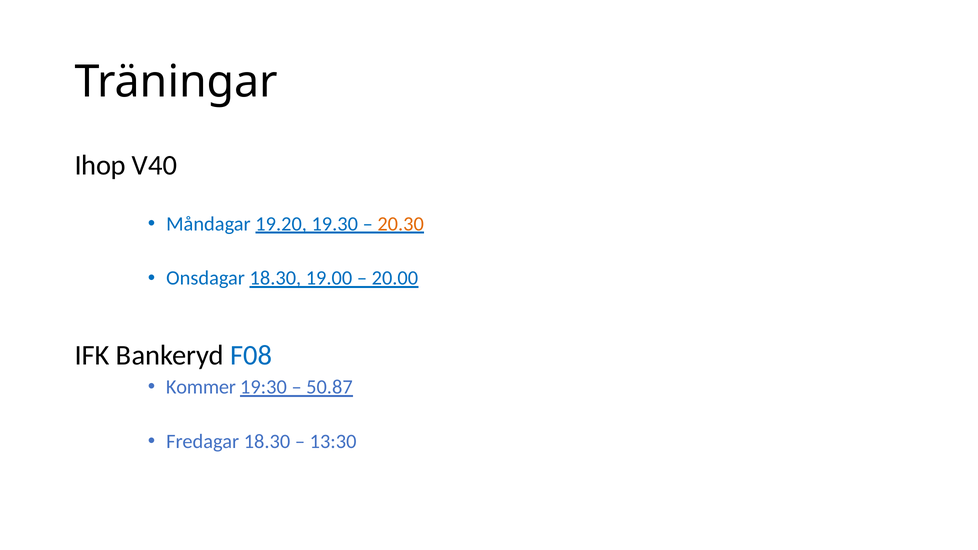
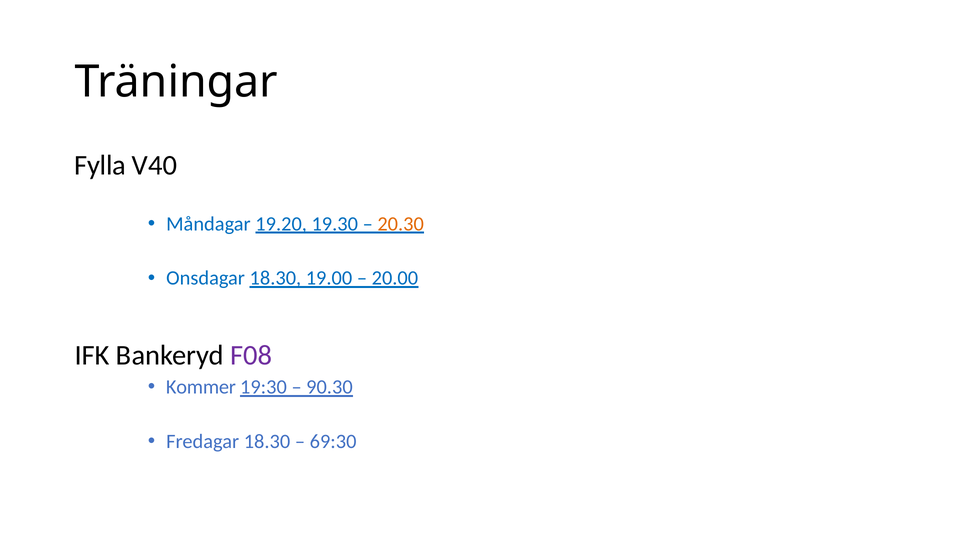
Ihop: Ihop -> Fylla
F08 colour: blue -> purple
50.87: 50.87 -> 90.30
13:30: 13:30 -> 69:30
